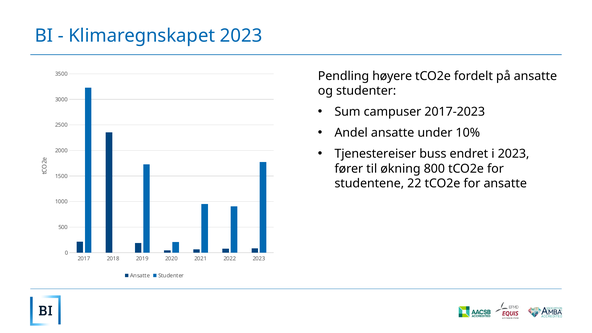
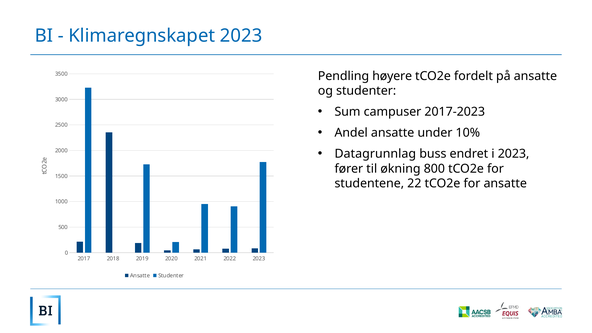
Tjenestereiser: Tjenestereiser -> Datagrunnlag
